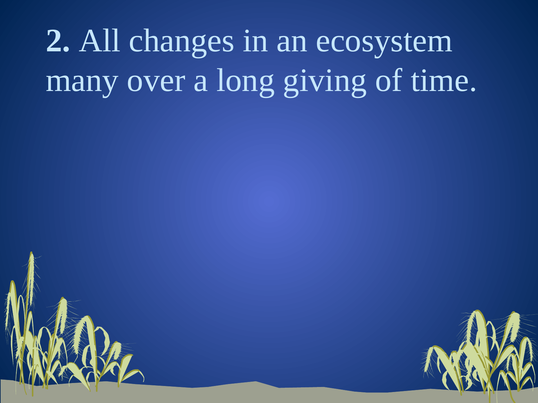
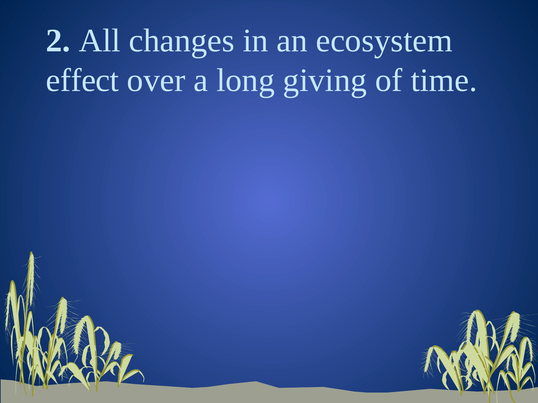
many: many -> effect
